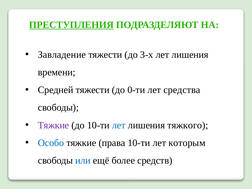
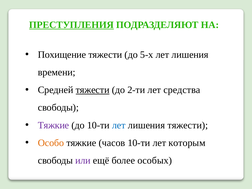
Завладение: Завладение -> Похищение
3-х: 3-х -> 5-х
тяжести at (93, 90) underline: none -> present
0-ти: 0-ти -> 2-ти
лишения тяжкого: тяжкого -> тяжести
Особо colour: blue -> orange
права: права -> часов
или colour: blue -> purple
средств: средств -> особых
